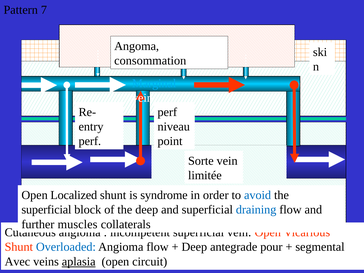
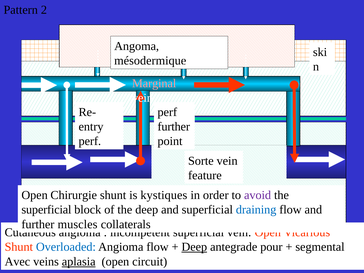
7: 7 -> 2
consommation: consommation -> mésodermique
Marginal colour: light blue -> pink
niveau at (174, 127): niveau -> further
limitée: limitée -> feature
Localized: Localized -> Chirurgie
syndrome: syndrome -> kystiques
avoid colour: blue -> purple
Deep at (194, 247) underline: none -> present
